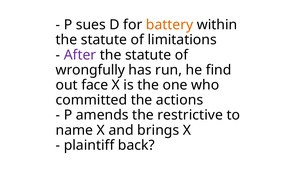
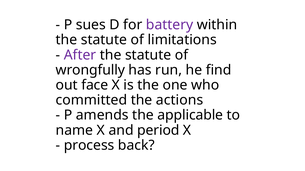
battery colour: orange -> purple
restrictive: restrictive -> applicable
brings: brings -> period
plaintiff: plaintiff -> process
